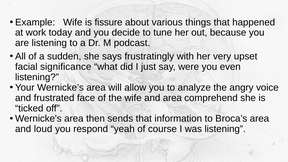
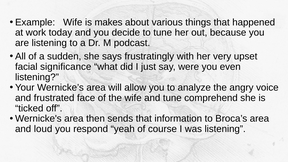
fissure: fissure -> makes
and area: area -> tune
